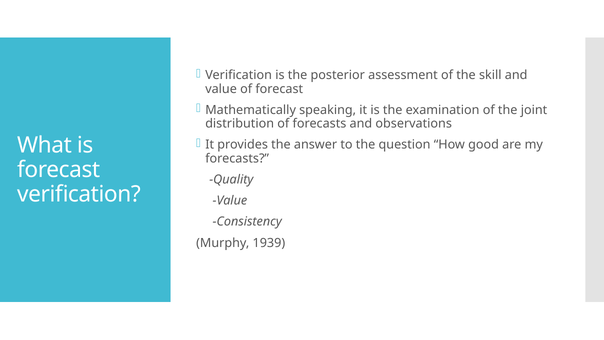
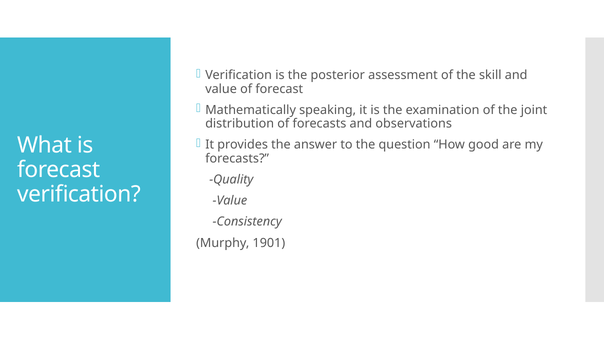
1939: 1939 -> 1901
